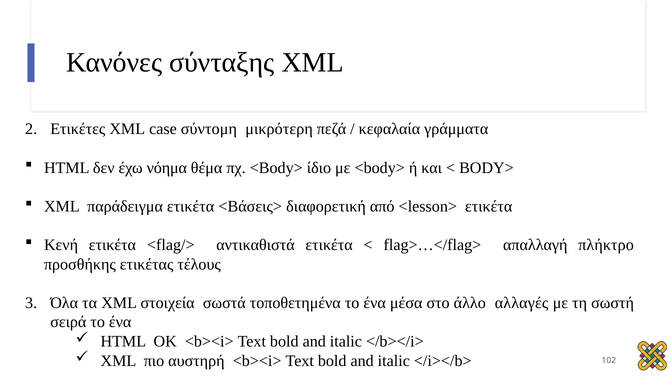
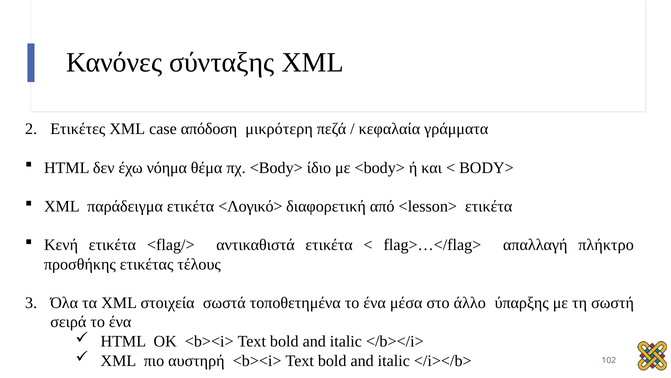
σύντομη: σύντομη -> απόδοση
<Βάσεις>: <Βάσεις> -> <Λογικό>
αλλαγές: αλλαγές -> ύπαρξης
